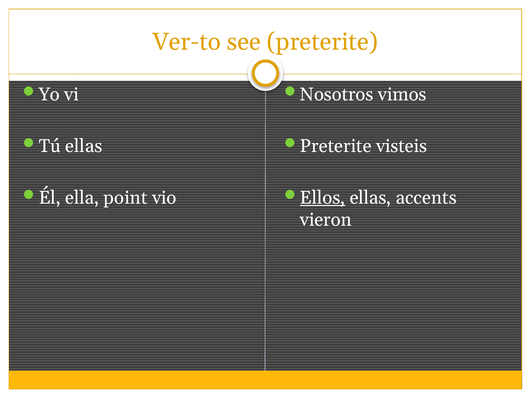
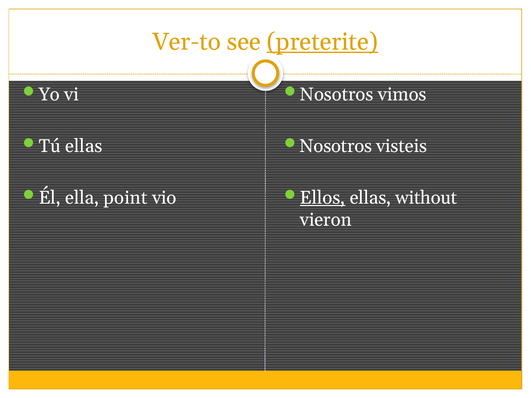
preterite at (322, 42) underline: none -> present
Preterite at (336, 146): Preterite -> Nosotros
accents: accents -> without
